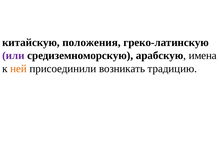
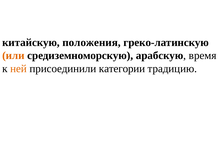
или colour: purple -> orange
имена: имена -> время
возникать: возникать -> категории
